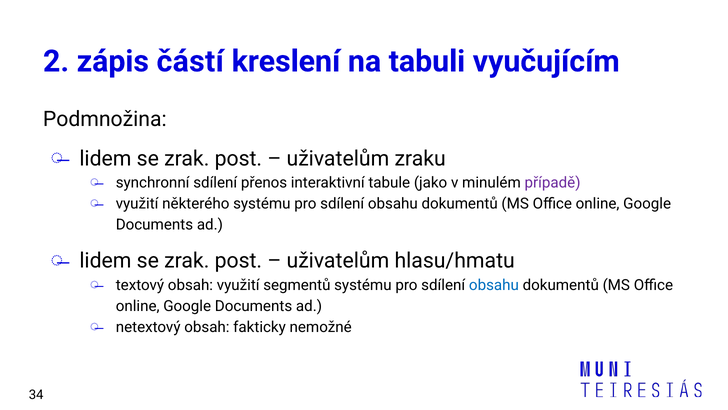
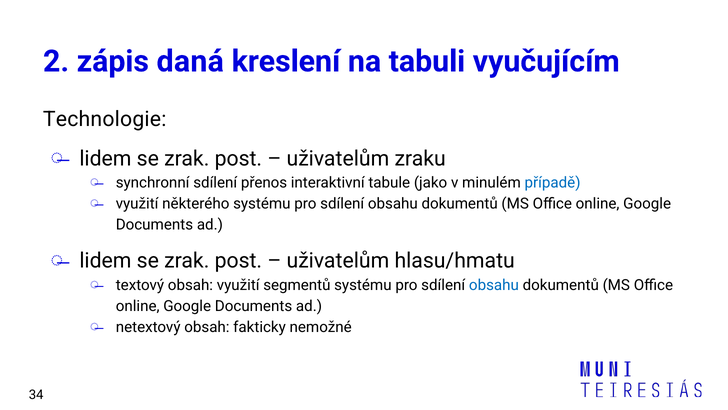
částí: částí -> daná
Podmnožina: Podmnožina -> Technologie
případě colour: purple -> blue
